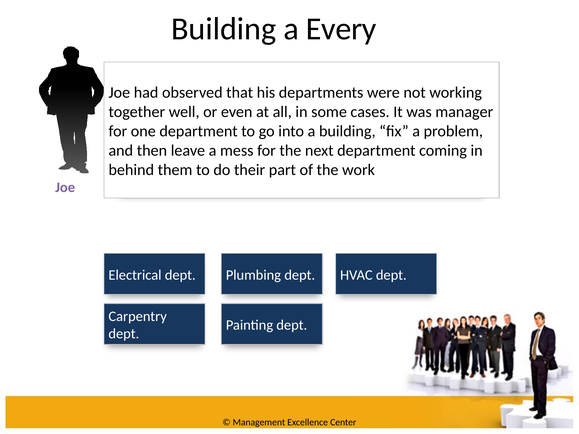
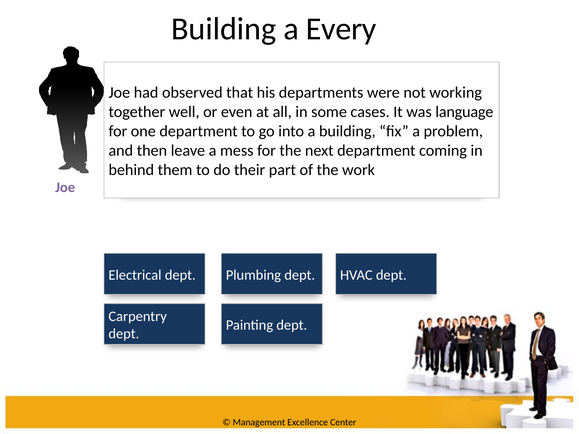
manager: manager -> language
